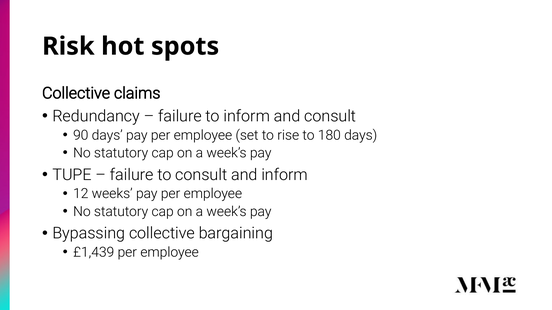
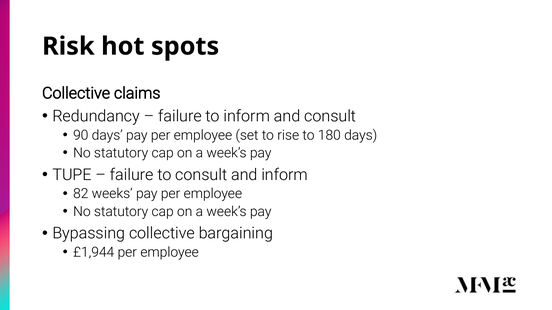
12: 12 -> 82
£1,439: £1,439 -> £1,944
